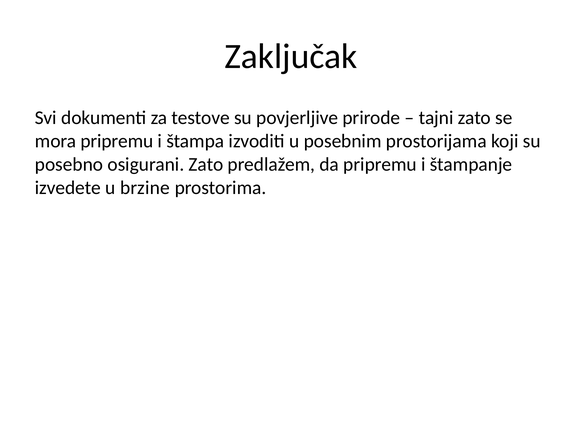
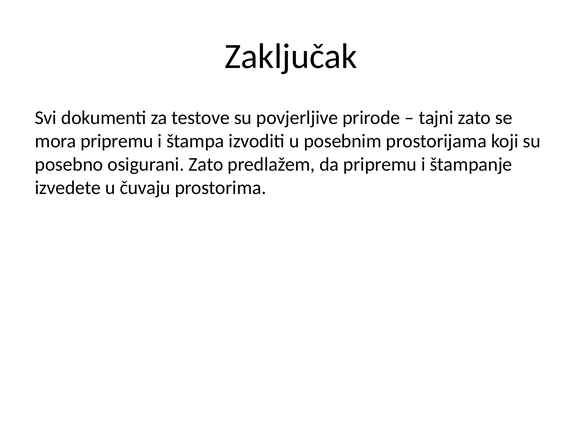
brzine: brzine -> čuvaju
